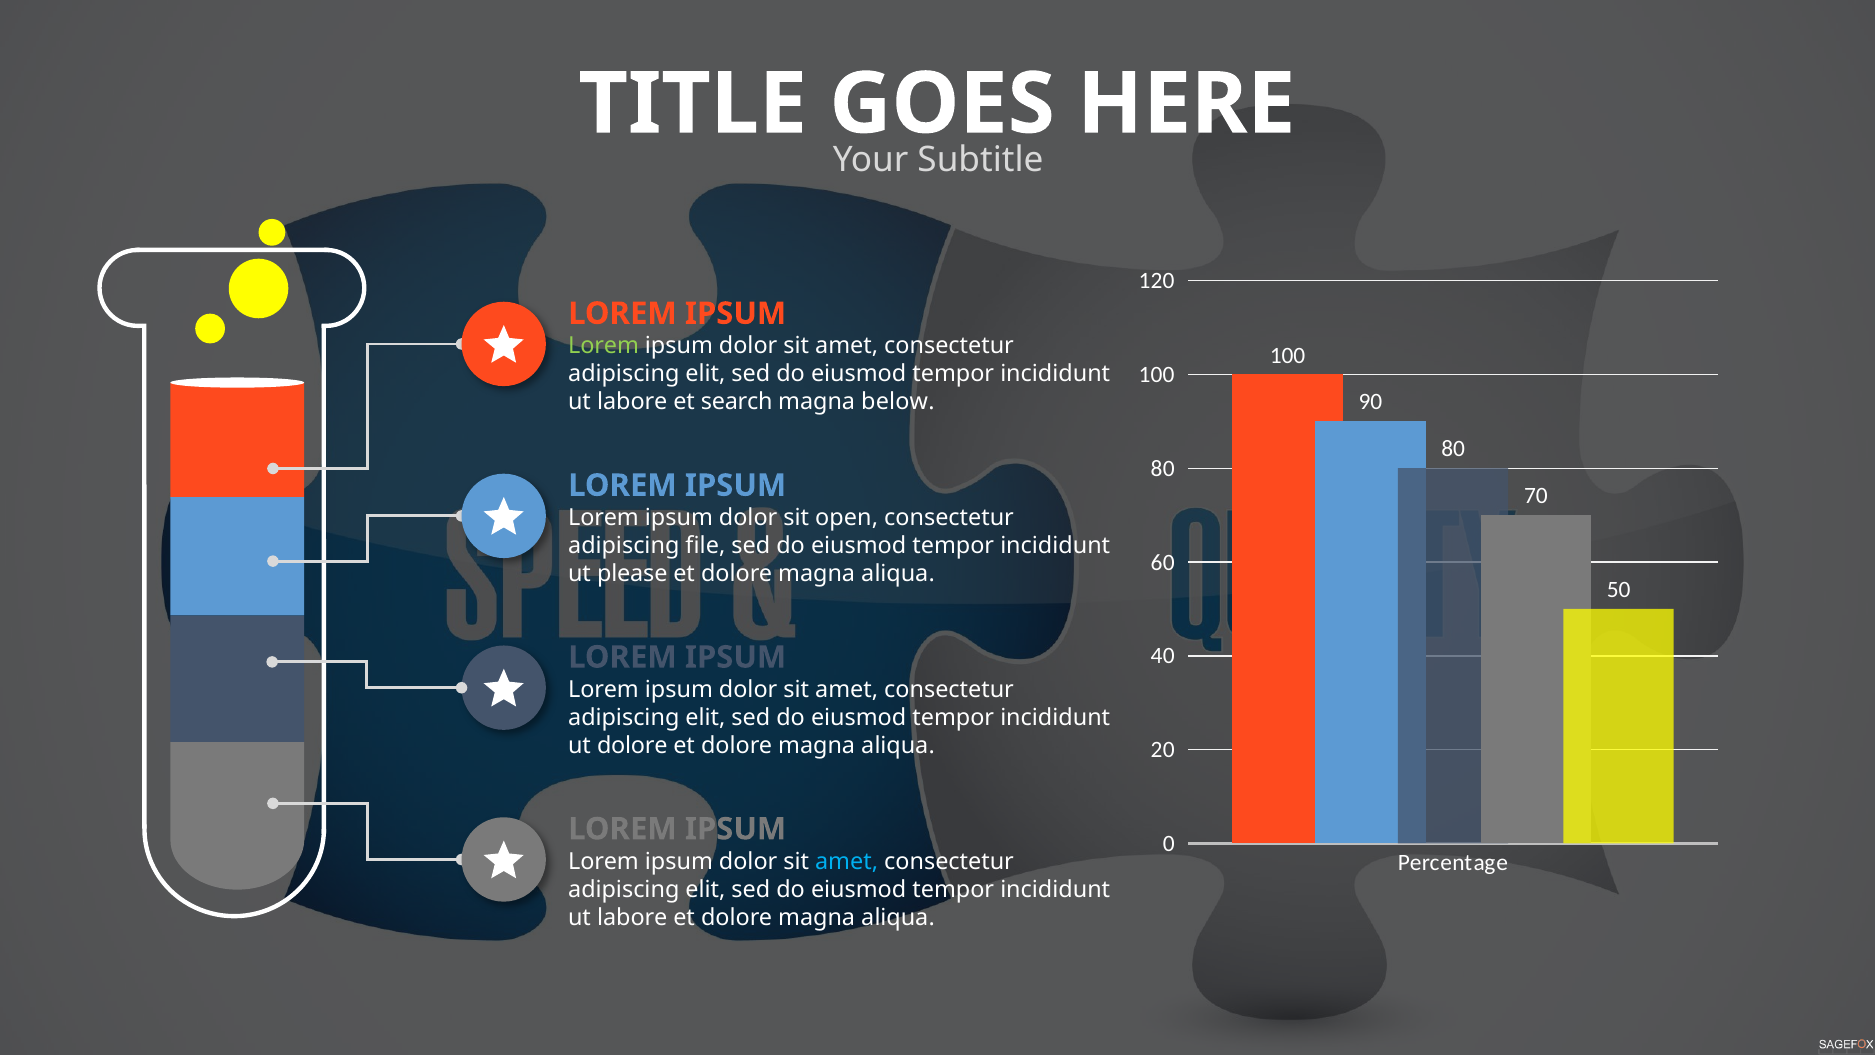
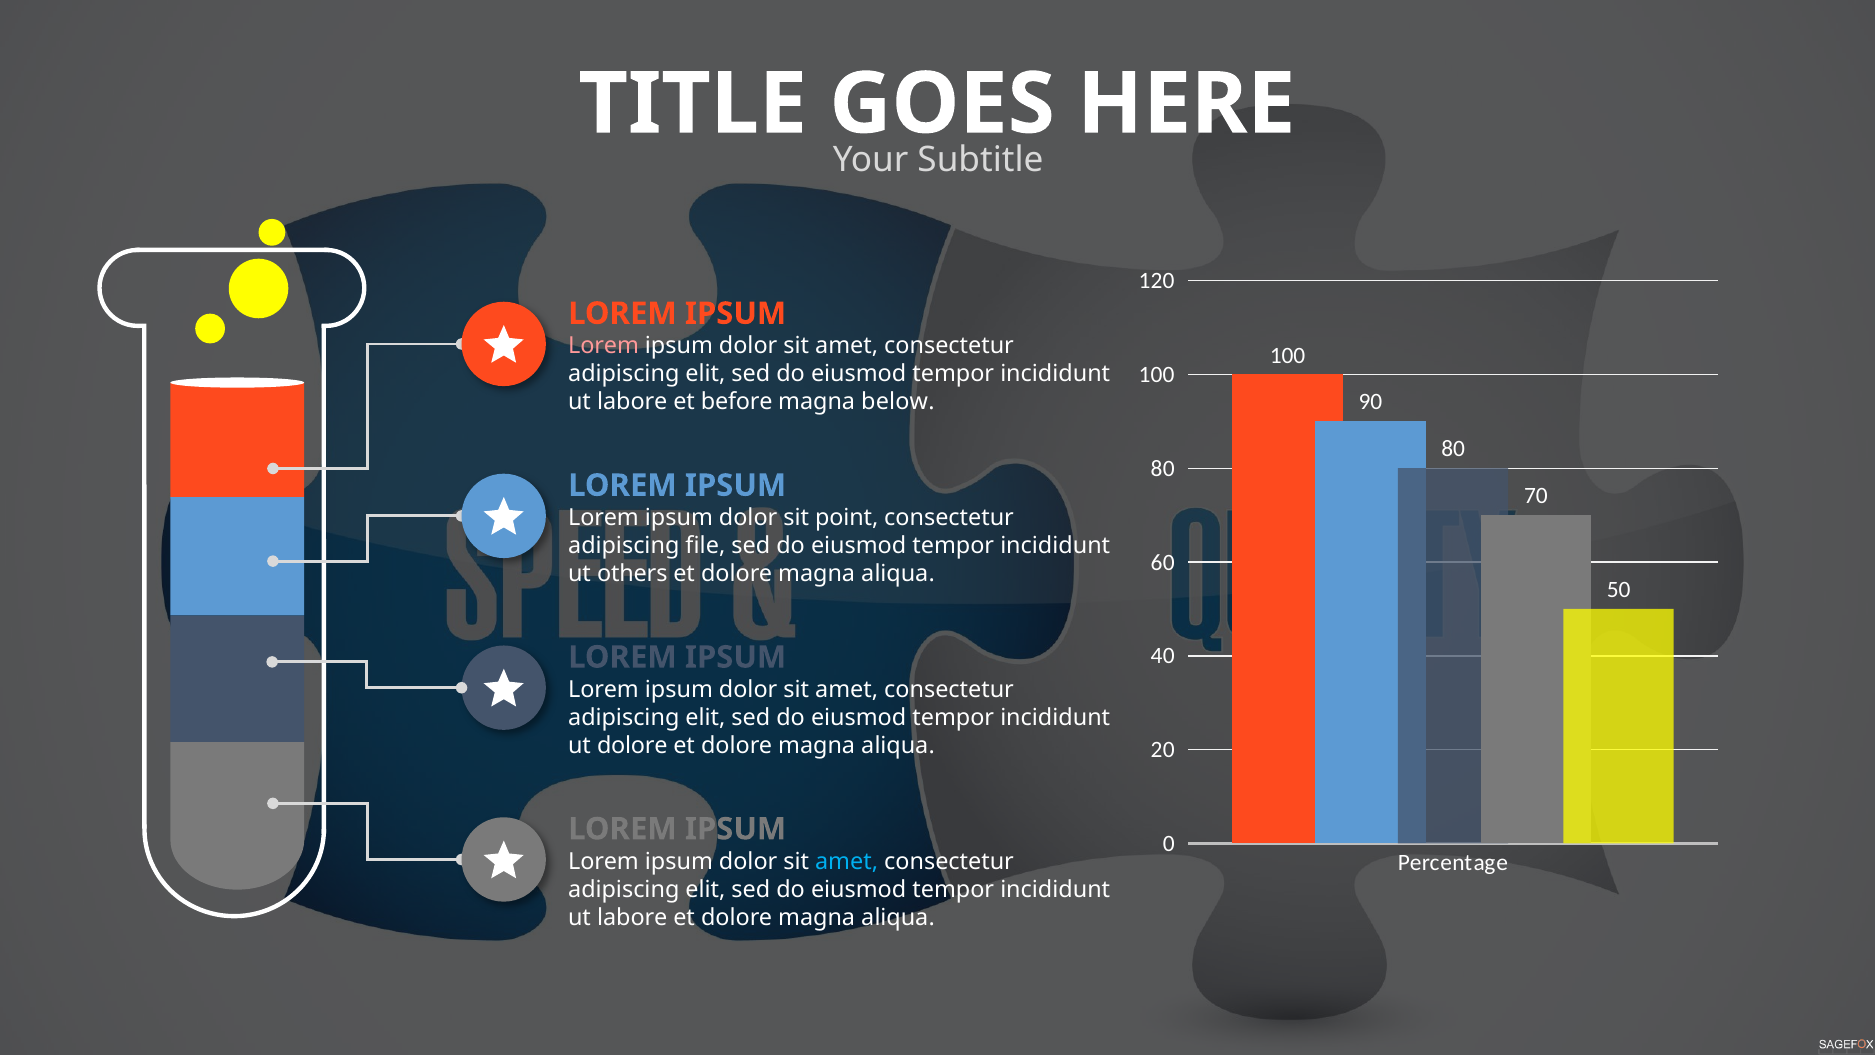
Lorem at (604, 346) colour: light green -> pink
search: search -> before
open: open -> point
please: please -> others
